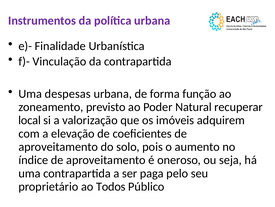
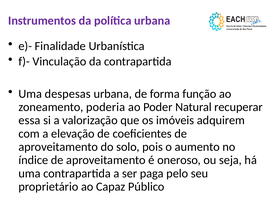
previsto: previsto -> poderia
local: local -> essa
Todos: Todos -> Capaz
